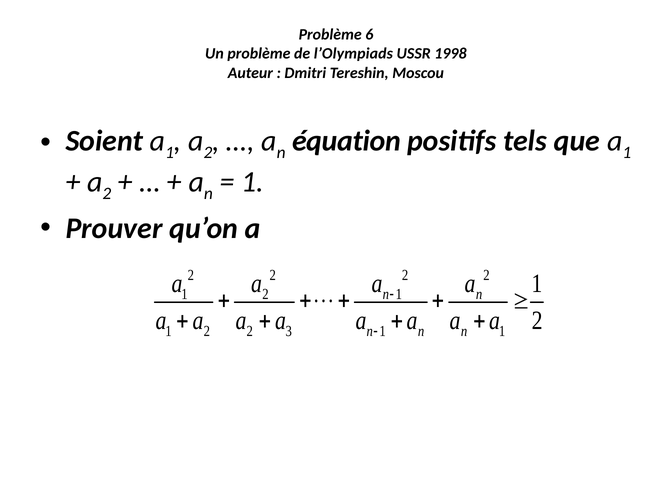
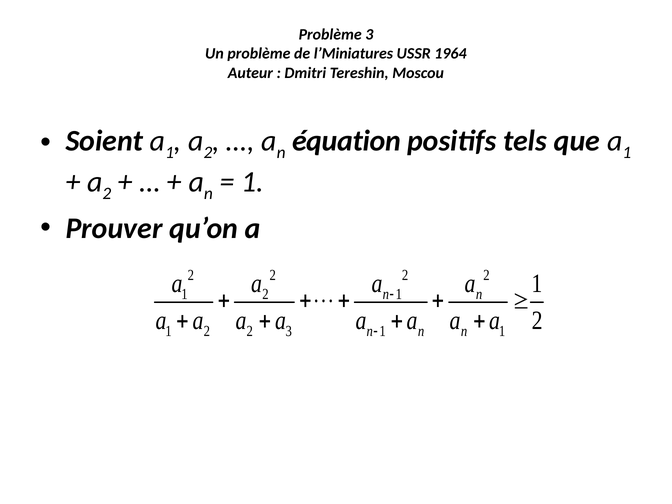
Problème 6: 6 -> 3
l’Olympiads: l’Olympiads -> l’Miniatures
1998: 1998 -> 1964
